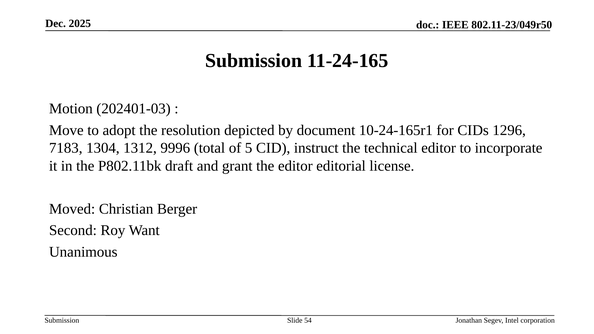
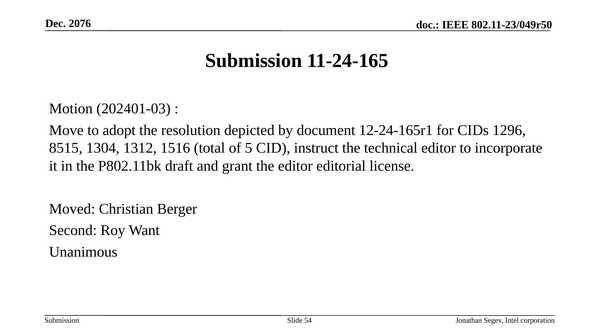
2025: 2025 -> 2076
10-24-165r1: 10-24-165r1 -> 12-24-165r1
7183: 7183 -> 8515
9996: 9996 -> 1516
